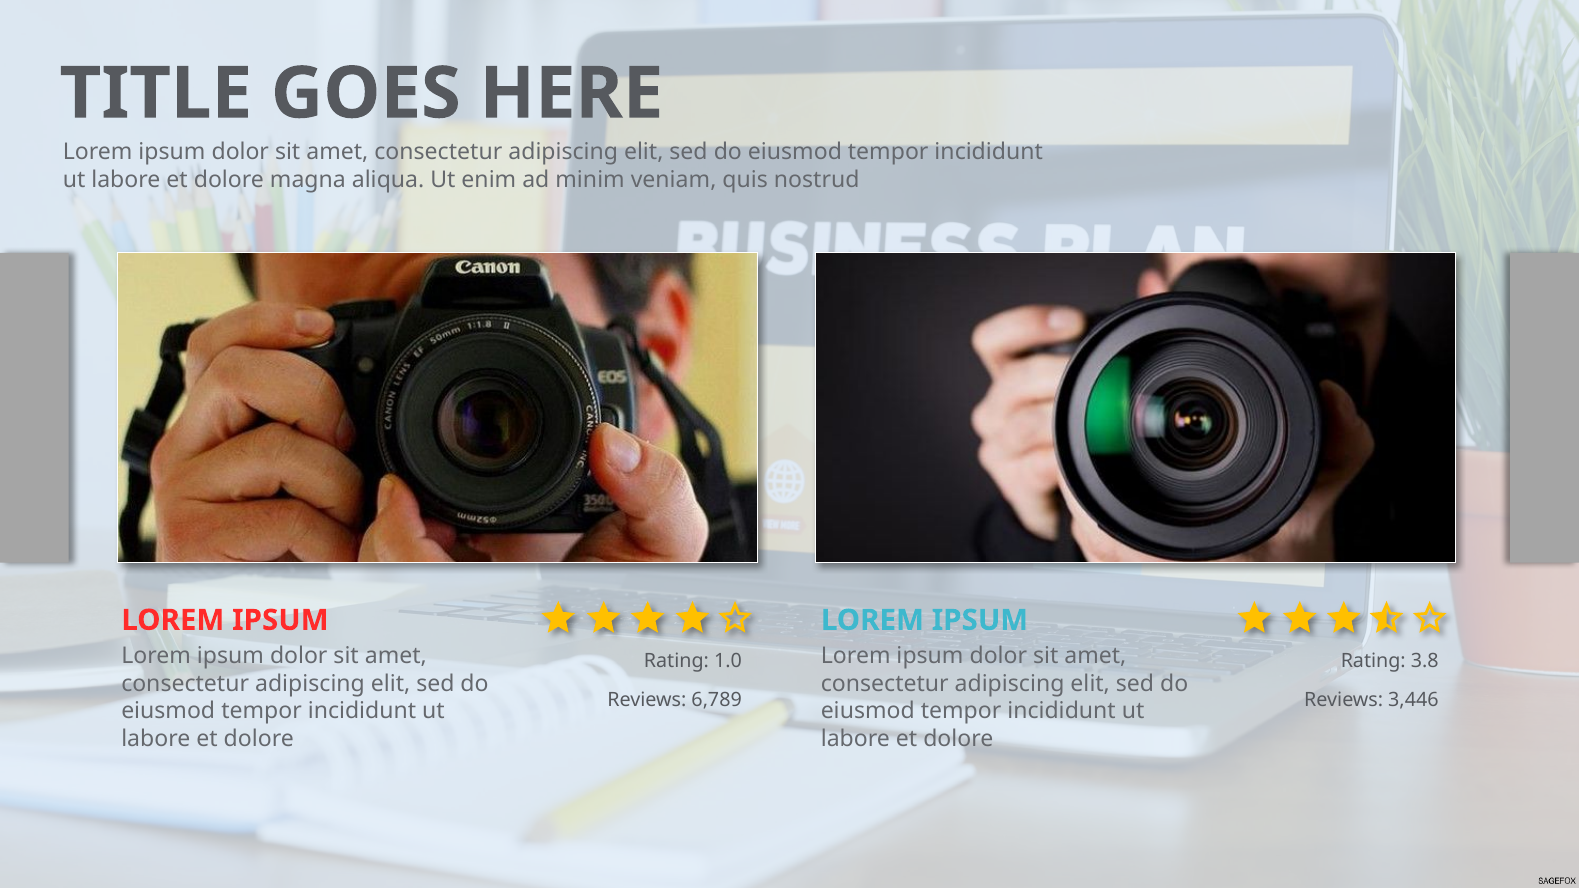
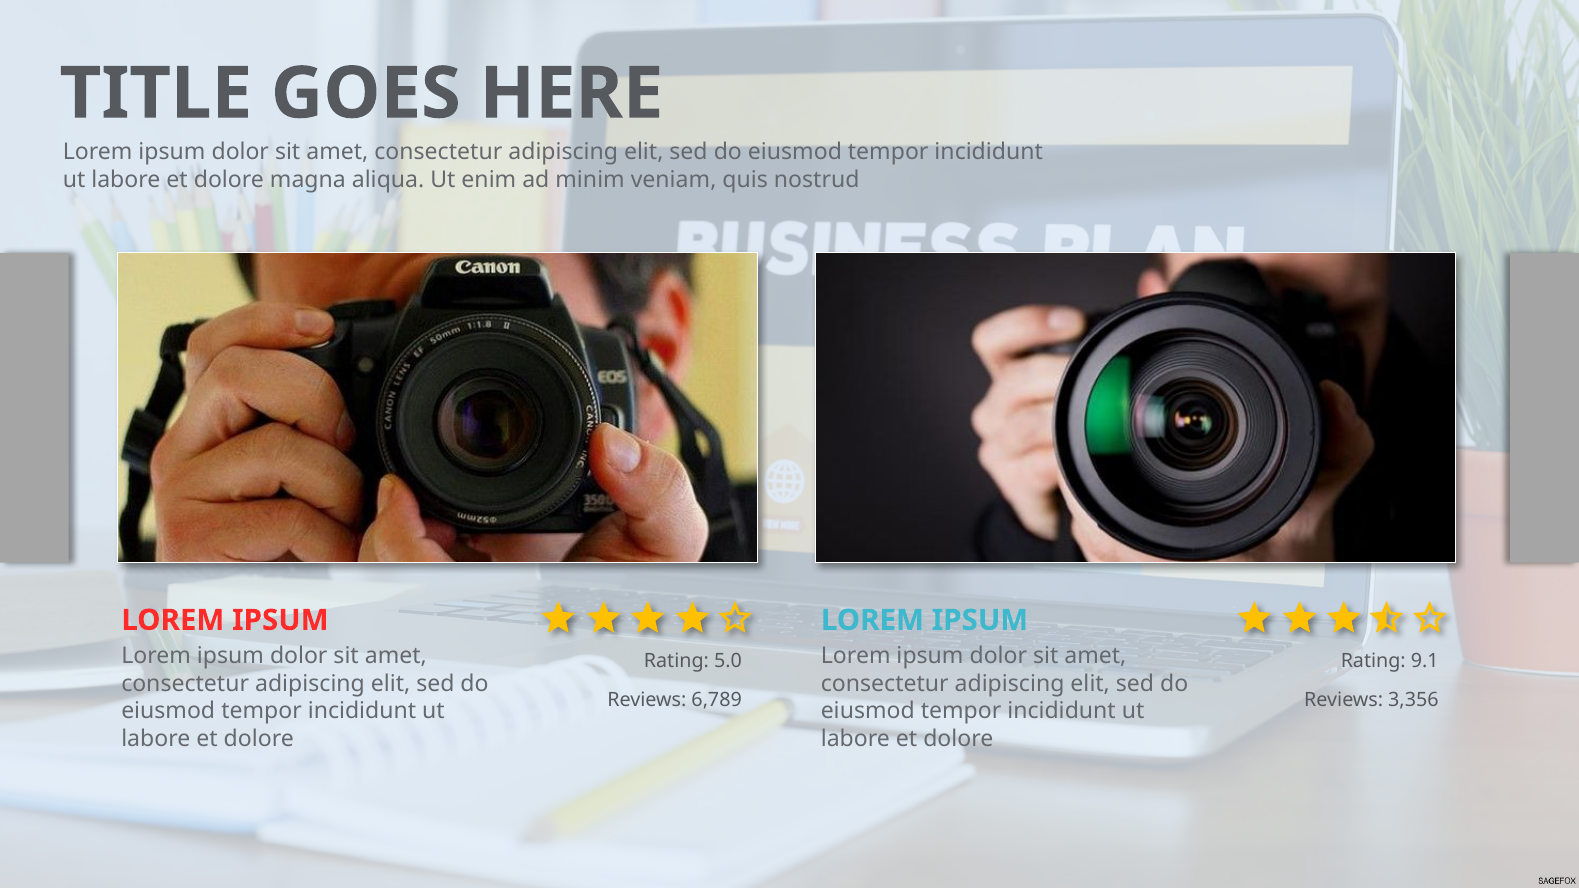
1.0: 1.0 -> 5.0
3.8: 3.8 -> 9.1
3,446: 3,446 -> 3,356
